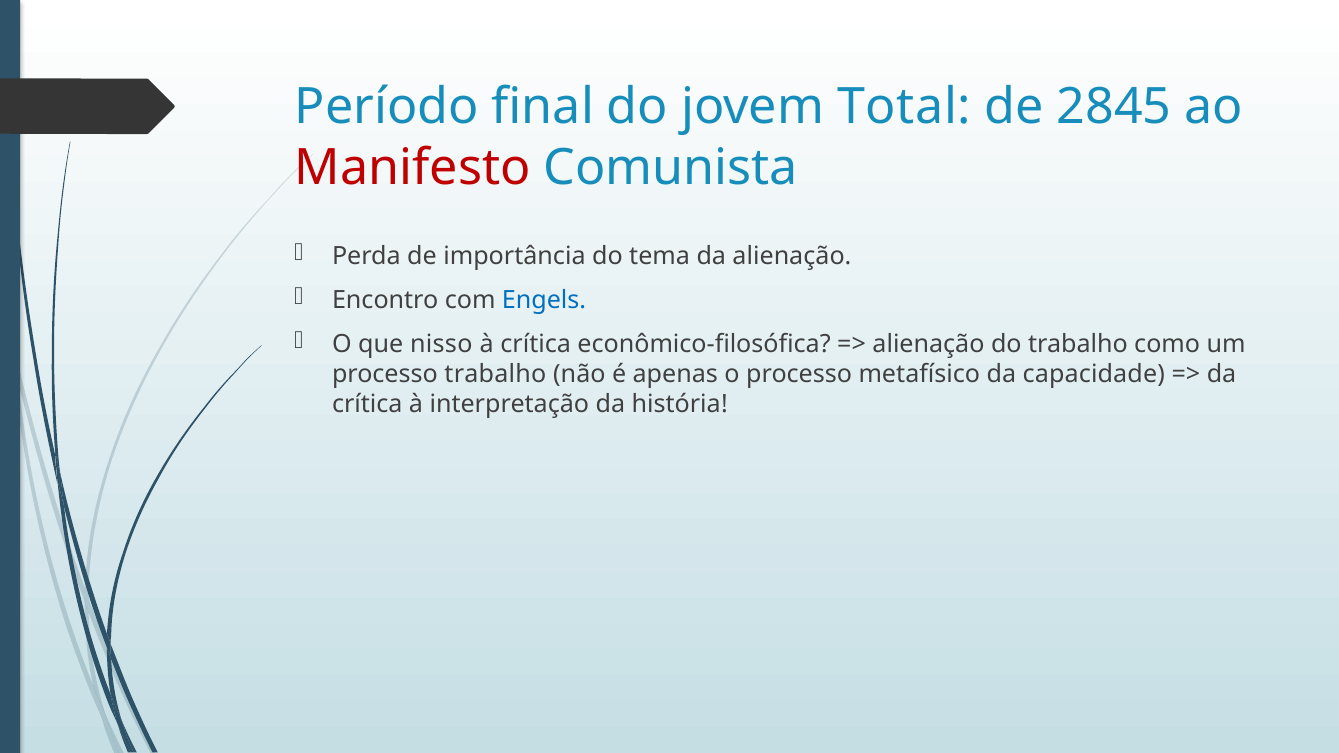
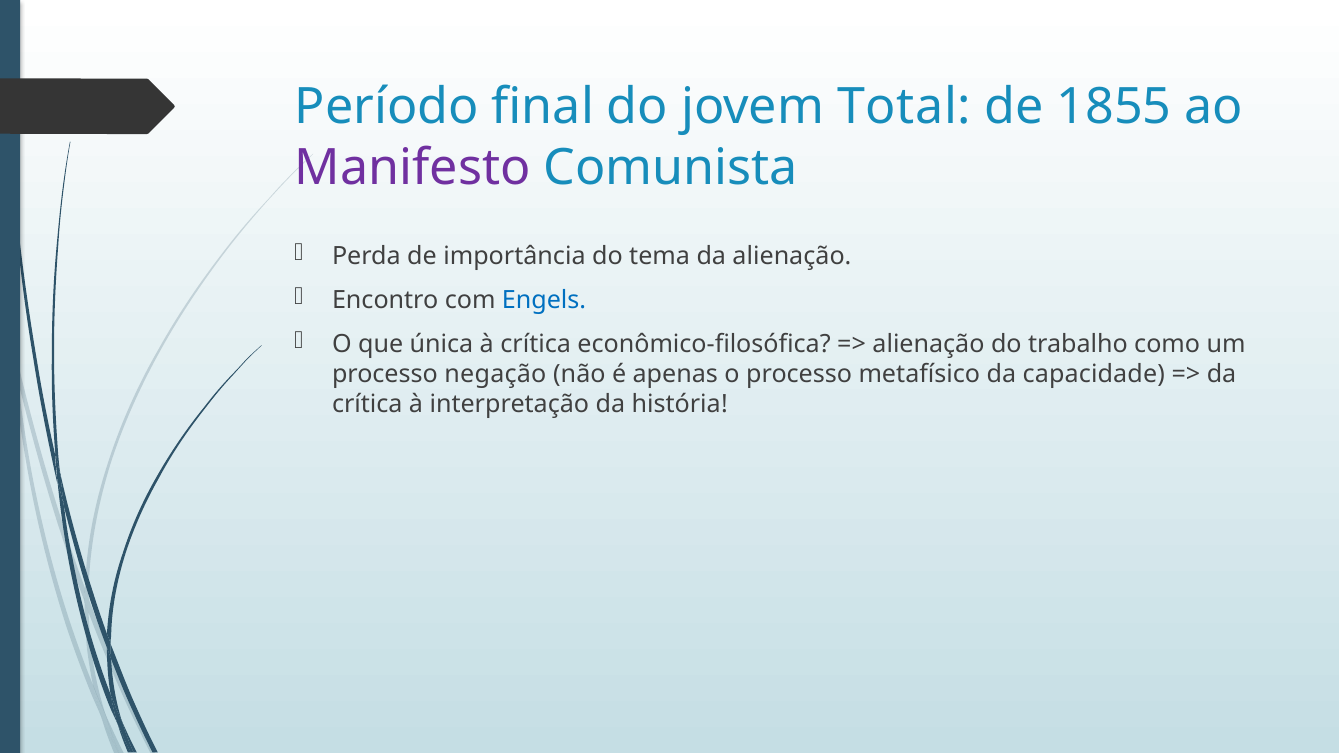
2845: 2845 -> 1855
Manifesto colour: red -> purple
nisso: nisso -> única
processo trabalho: trabalho -> negação
